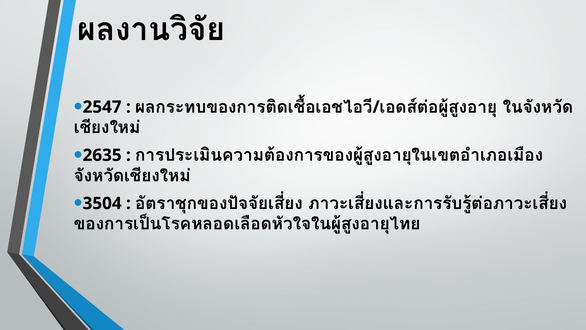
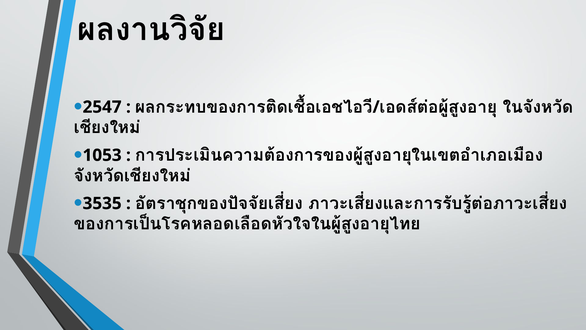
2635: 2635 -> 1053
3504: 3504 -> 3535
